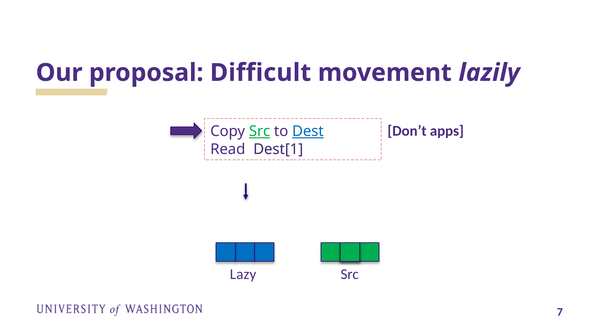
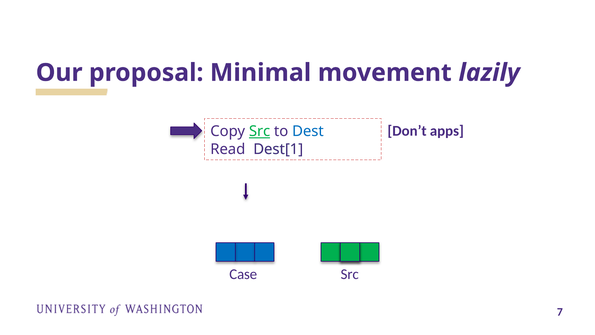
Difficult: Difficult -> Minimal
Dest underline: present -> none
Lazy: Lazy -> Case
